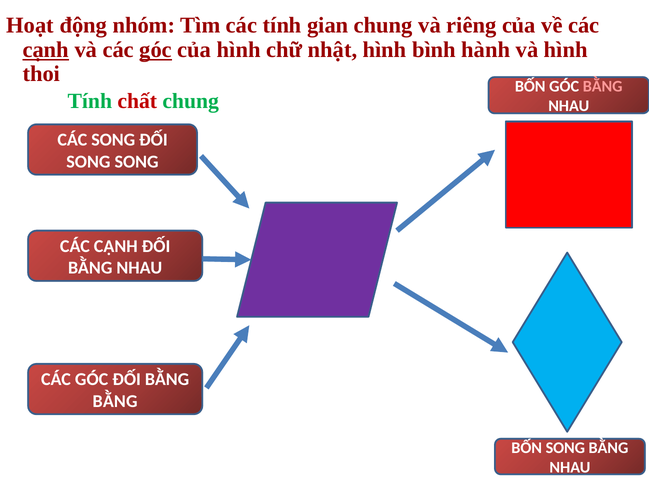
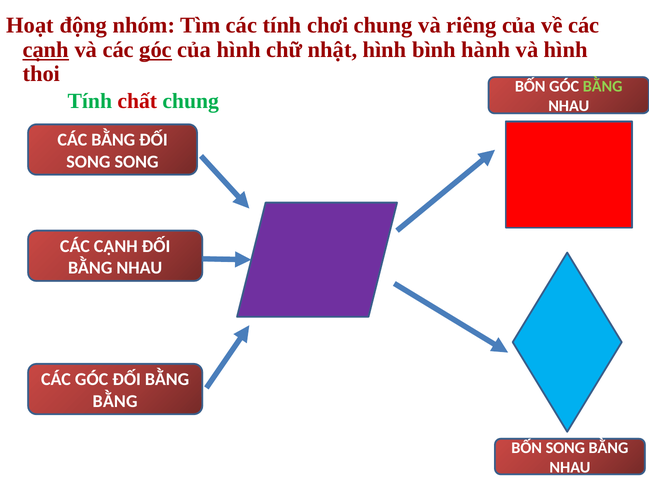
gian: gian -> chơi
BẰNG at (603, 87) colour: pink -> light green
CÁC SONG: SONG -> BẰNG
